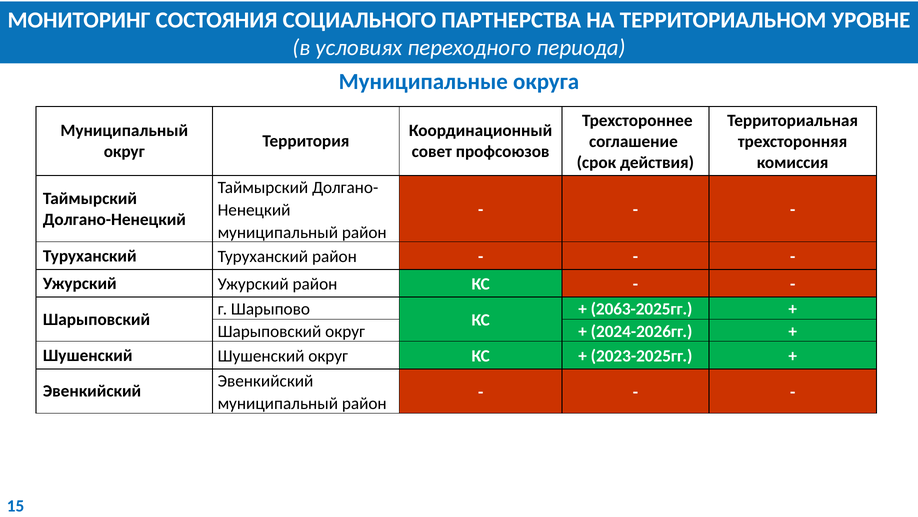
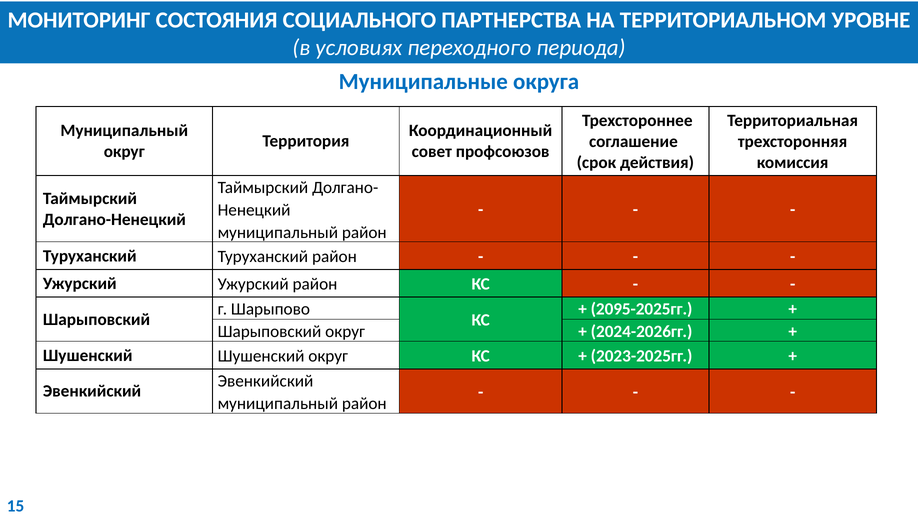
2063-2025гг: 2063-2025гг -> 2095-2025гг
